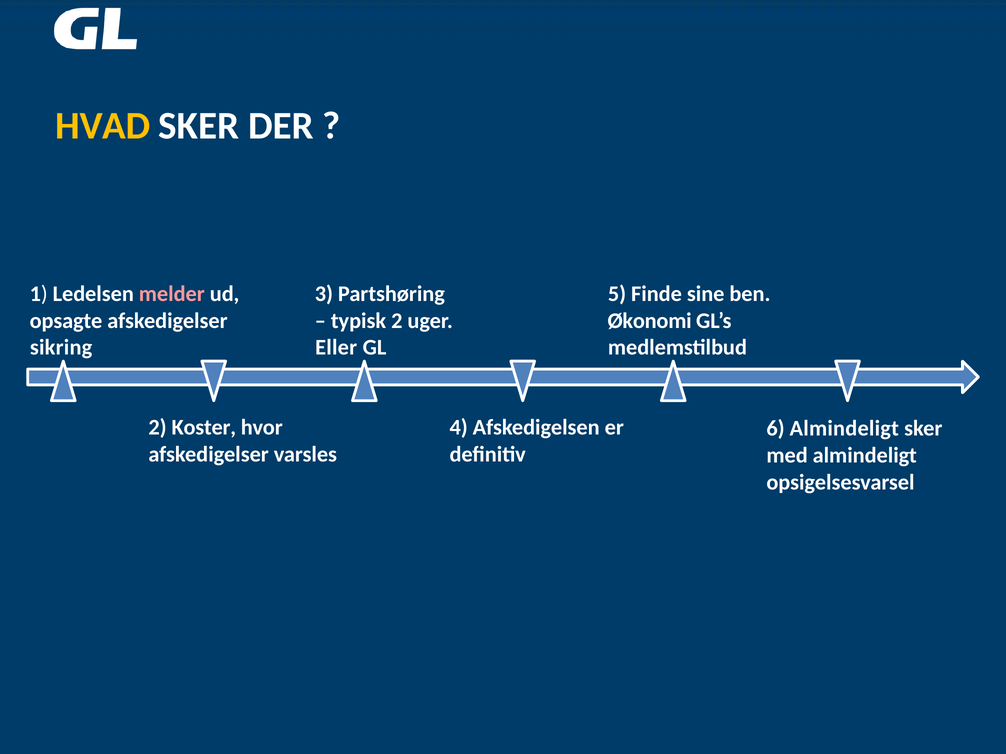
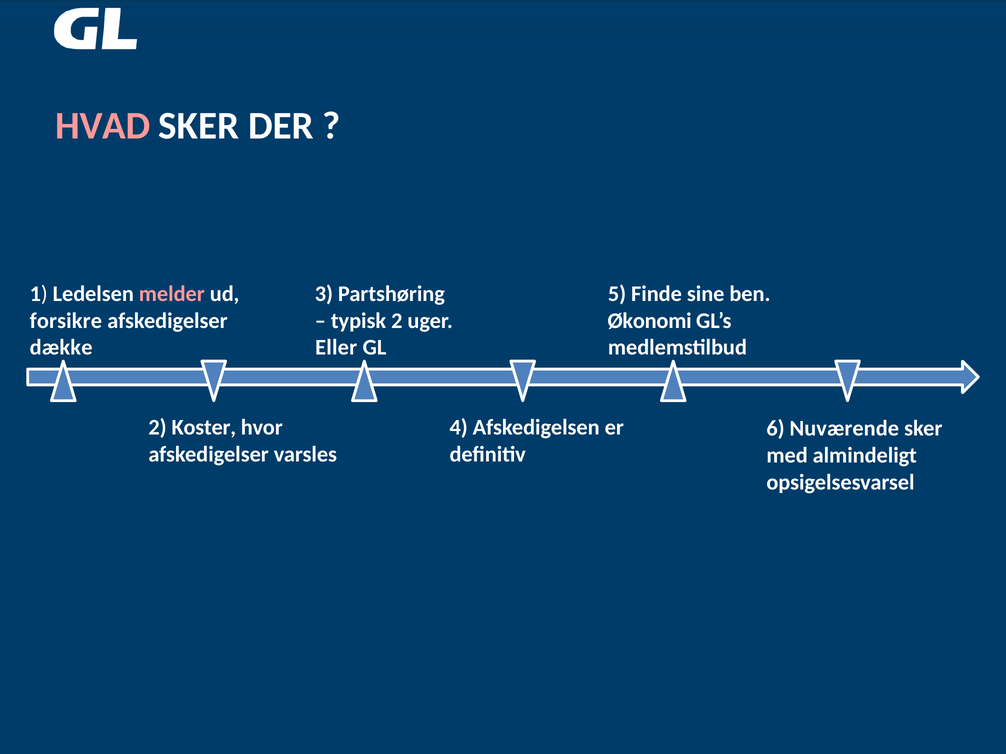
HVAD colour: yellow -> pink
opsagte: opsagte -> forsikre
sikring: sikring -> dække
6 Almindeligt: Almindeligt -> Nuværende
